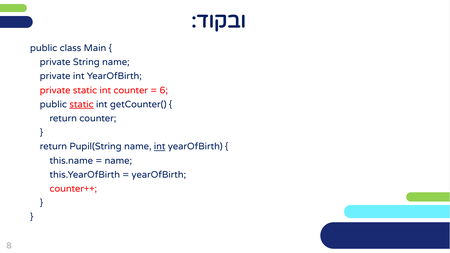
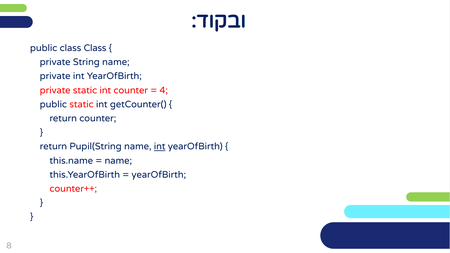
class Main: Main -> Class
6: 6 -> 4
static at (82, 104) underline: present -> none
